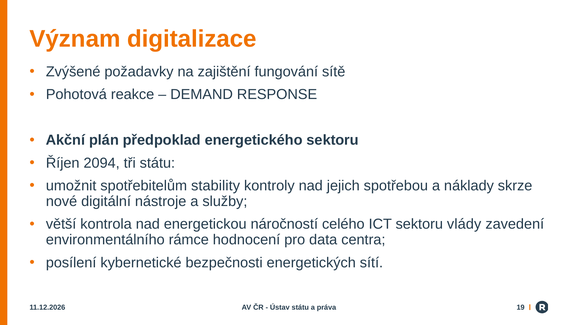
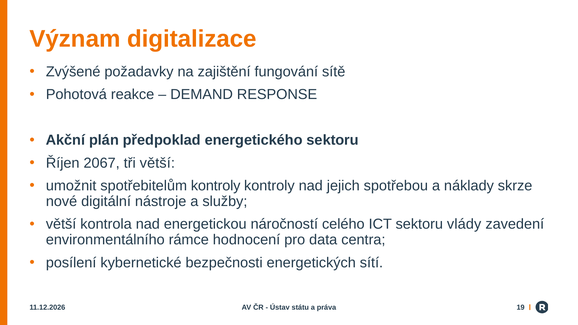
2094: 2094 -> 2067
tři státu: státu -> větší
spotřebitelům stability: stability -> kontroly
